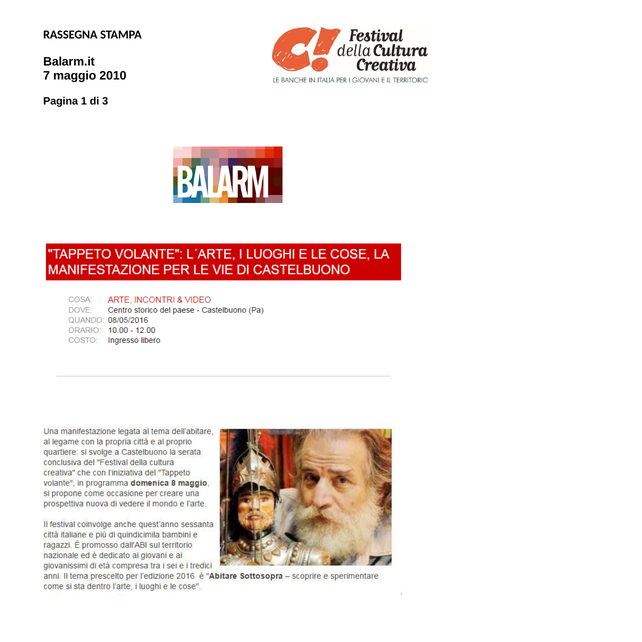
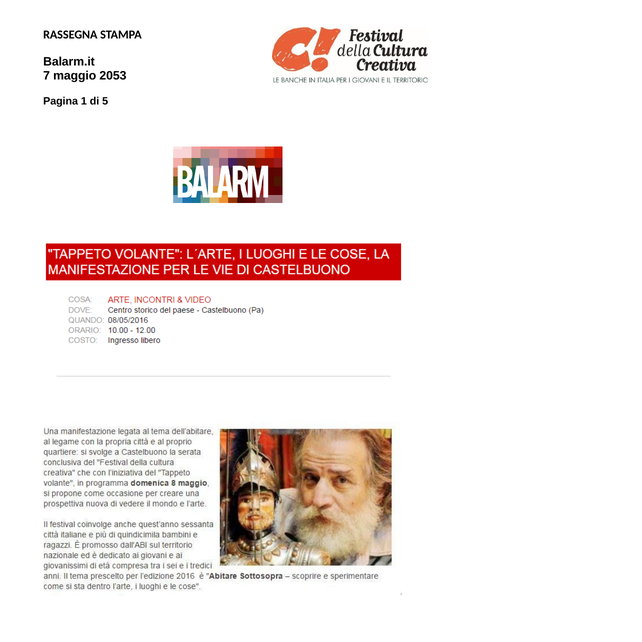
2010: 2010 -> 2053
3: 3 -> 5
